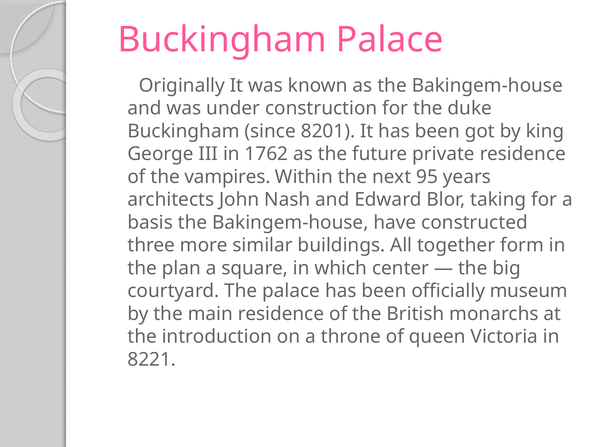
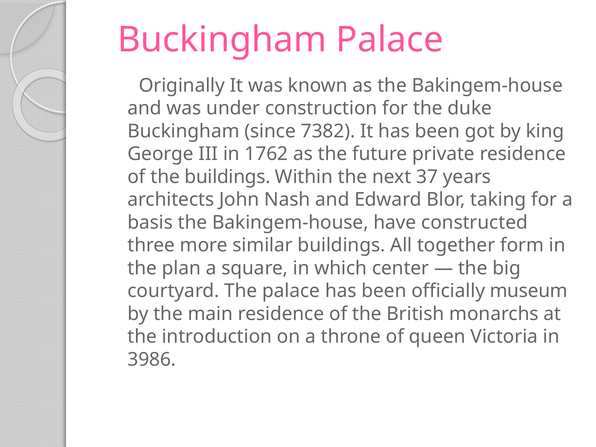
8201: 8201 -> 7382
the vampires: vampires -> buildings
95: 95 -> 37
8221: 8221 -> 3986
